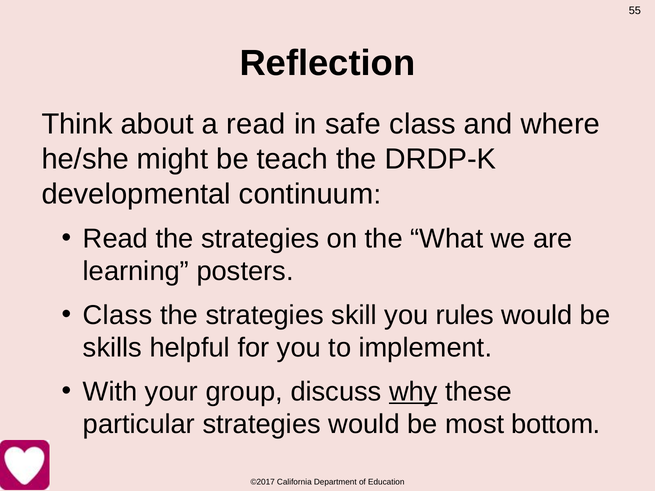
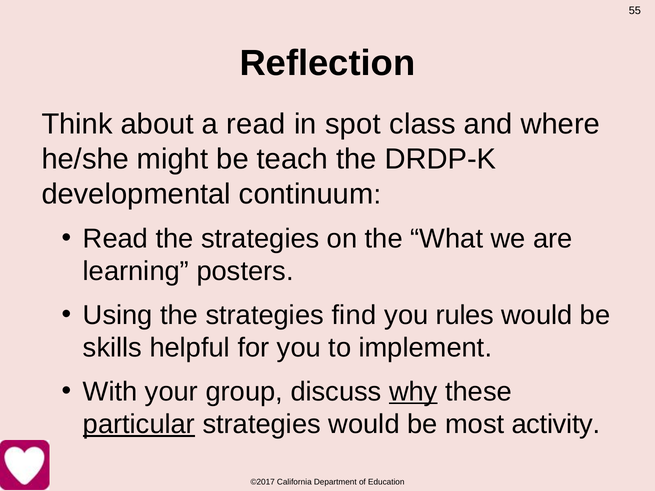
safe: safe -> spot
Class at (118, 315): Class -> Using
skill: skill -> find
particular underline: none -> present
bottom: bottom -> activity
